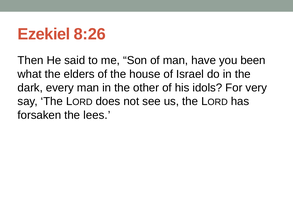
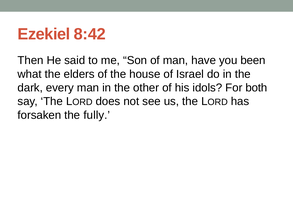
8:26: 8:26 -> 8:42
very: very -> both
lees: lees -> fully
